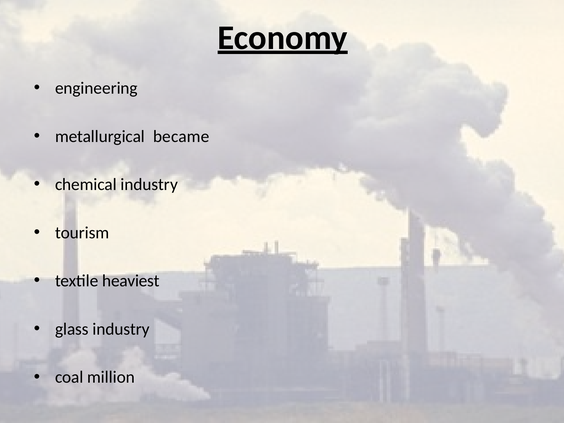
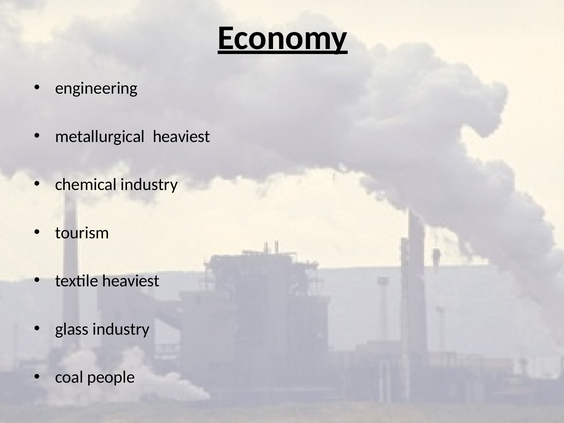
metallurgical became: became -> heaviest
million: million -> people
